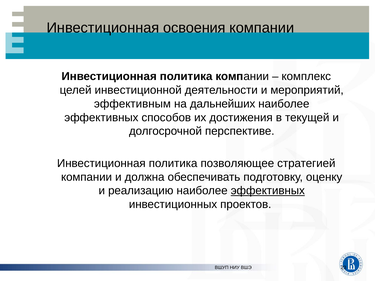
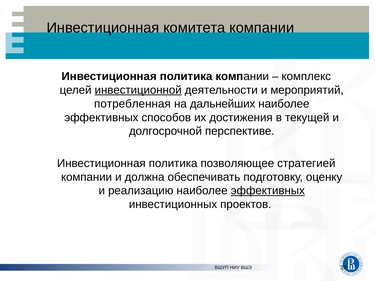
освоения: освоения -> комитета
инвестиционной underline: none -> present
эффективным: эффективным -> потребленная
